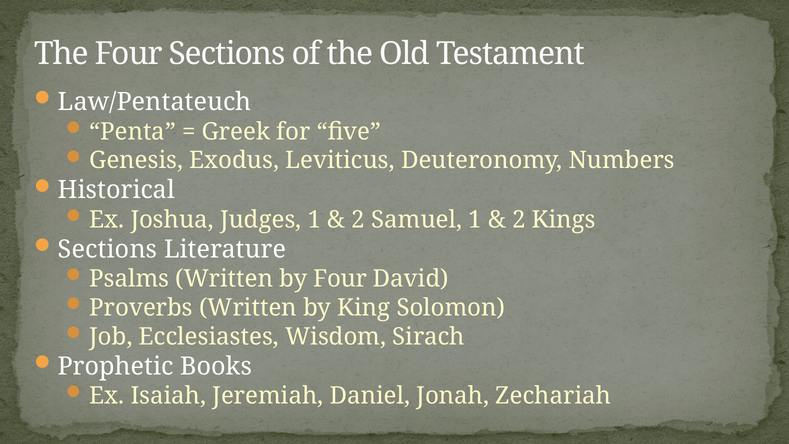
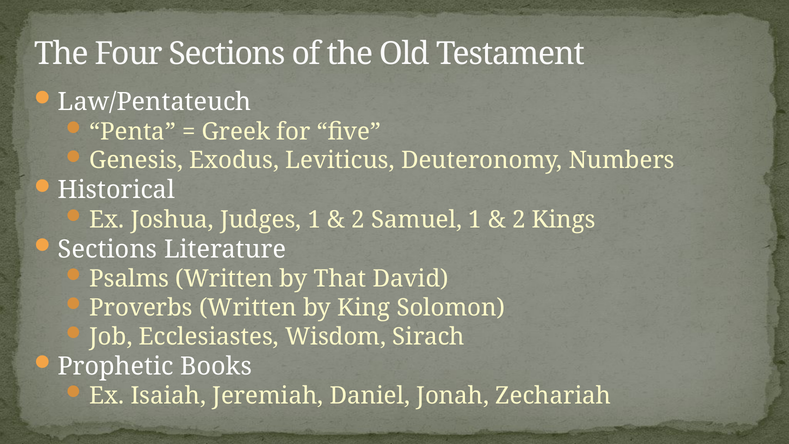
by Four: Four -> That
